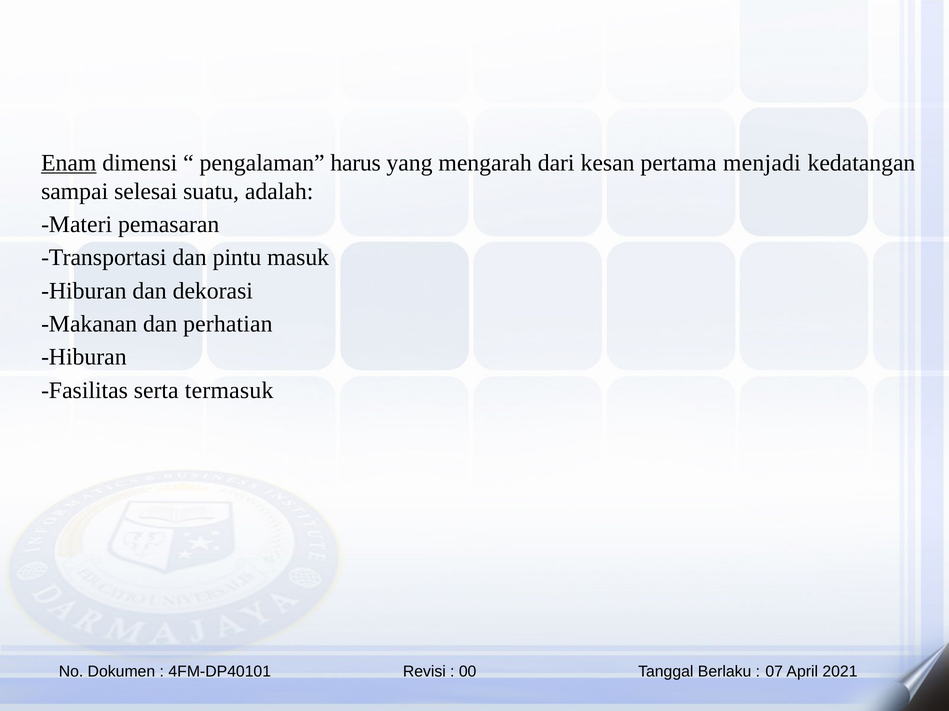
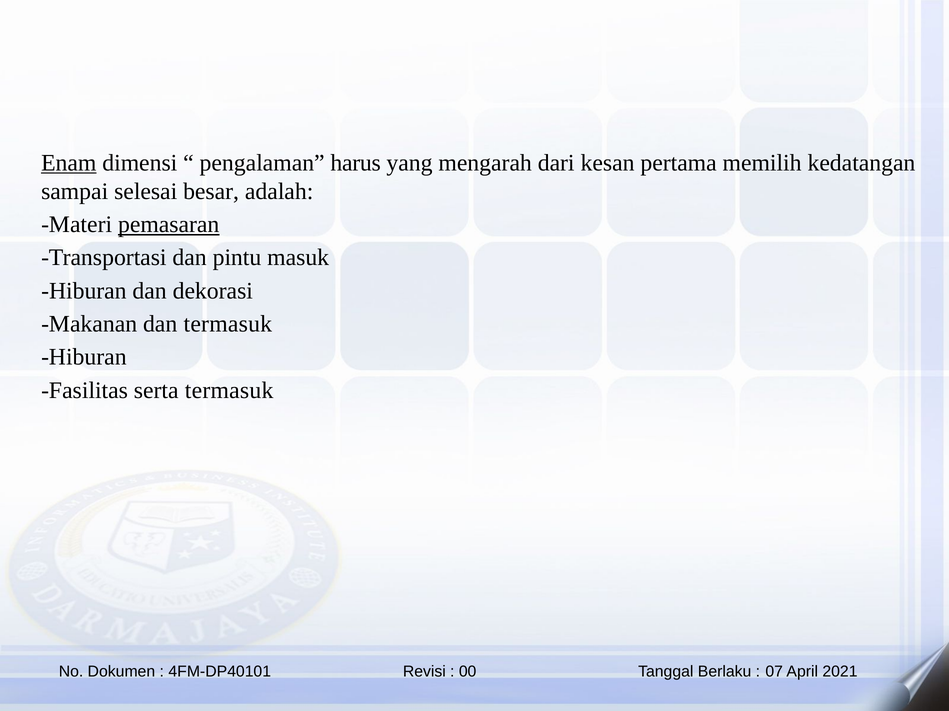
menjadi: menjadi -> memilih
suatu: suatu -> besar
pemasaran underline: none -> present
dan perhatian: perhatian -> termasuk
